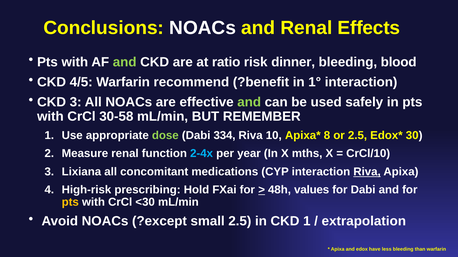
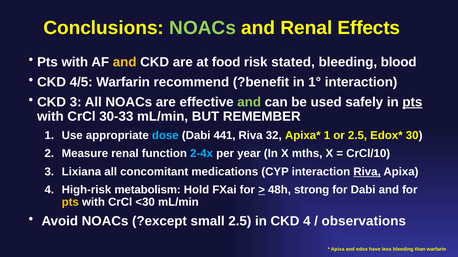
NOACs at (203, 28) colour: white -> light green
and at (125, 62) colour: light green -> yellow
ratio: ratio -> food
dinner: dinner -> stated
pts at (412, 102) underline: none -> present
30-58: 30-58 -> 30-33
dose colour: light green -> light blue
334: 334 -> 441
10: 10 -> 32
8 at (327, 136): 8 -> 1
prescribing: prescribing -> metabolism
values: values -> strong
CKD 1: 1 -> 4
extrapolation: extrapolation -> observations
